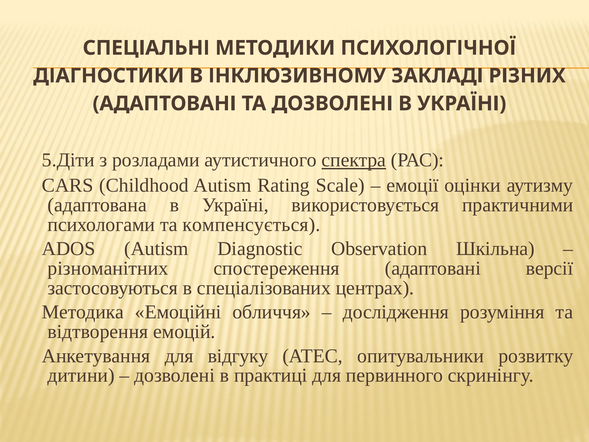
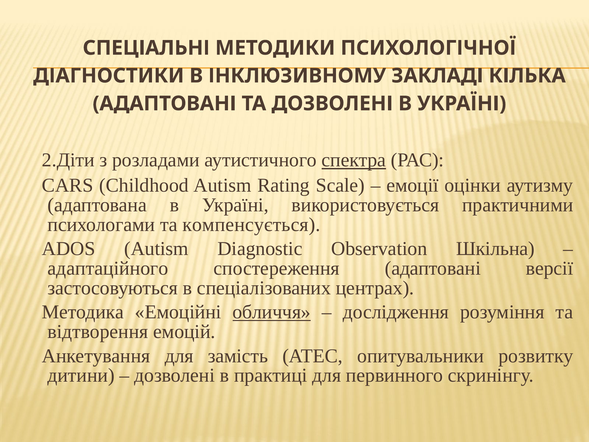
РІЗНИХ: РІЗНИХ -> КІЛЬКА
5.Діти: 5.Діти -> 2.Діти
різноманітних: різноманітних -> адаптаційного
обличчя underline: none -> present
відгуку: відгуку -> замість
